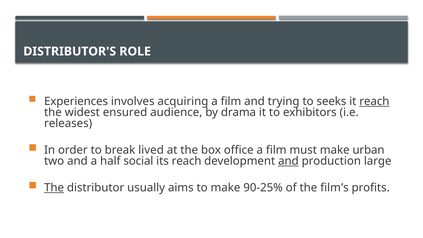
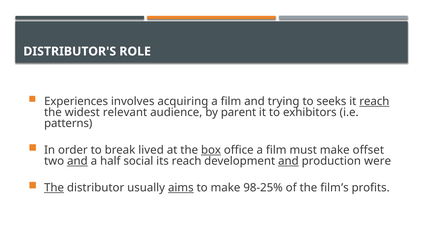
ensured: ensured -> relevant
drama: drama -> parent
releases: releases -> patterns
box underline: none -> present
urban: urban -> offset
and at (77, 161) underline: none -> present
large: large -> were
aims underline: none -> present
90-25%: 90-25% -> 98-25%
